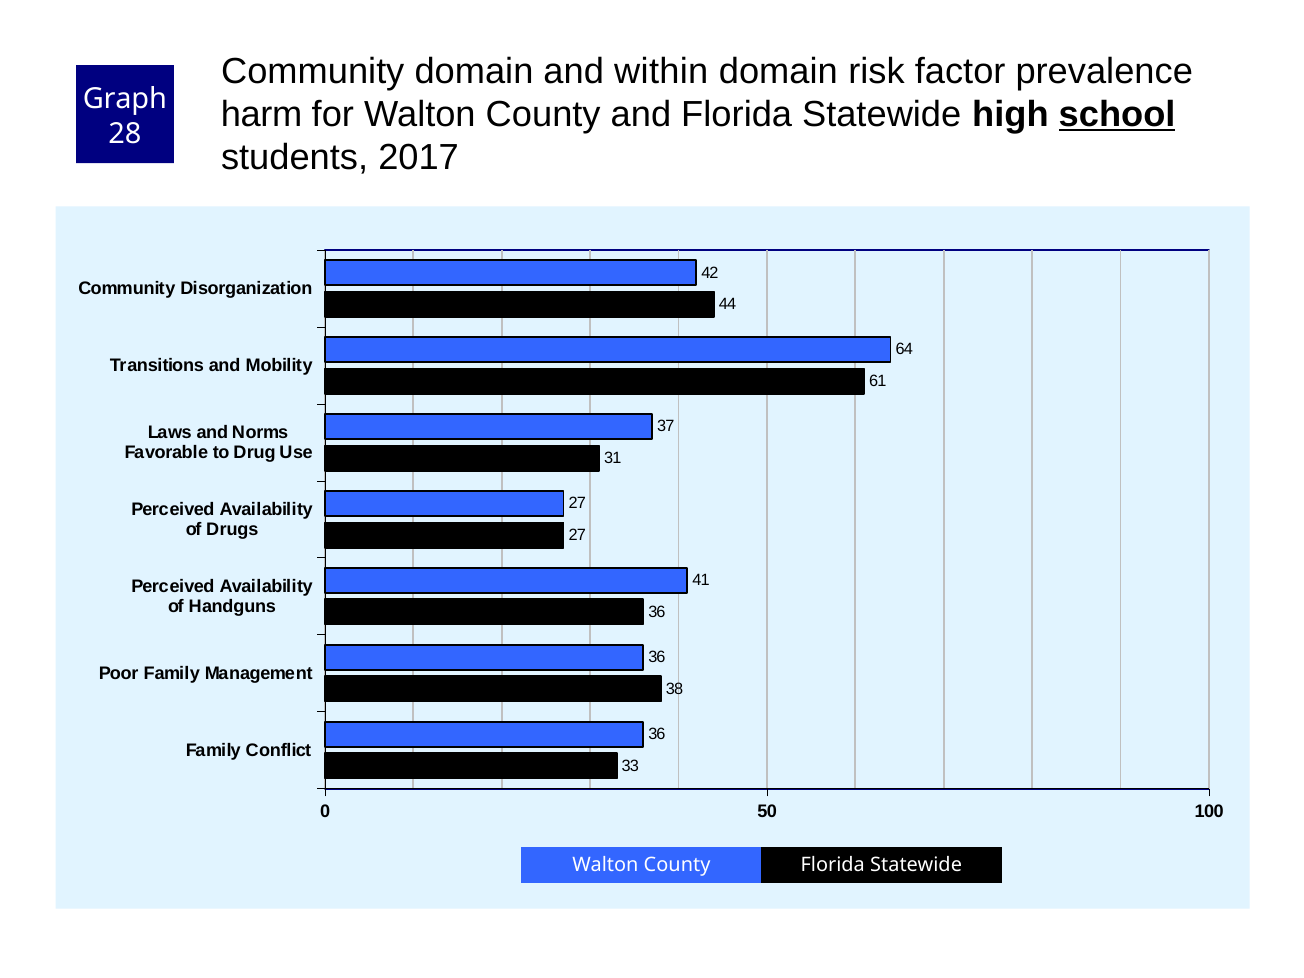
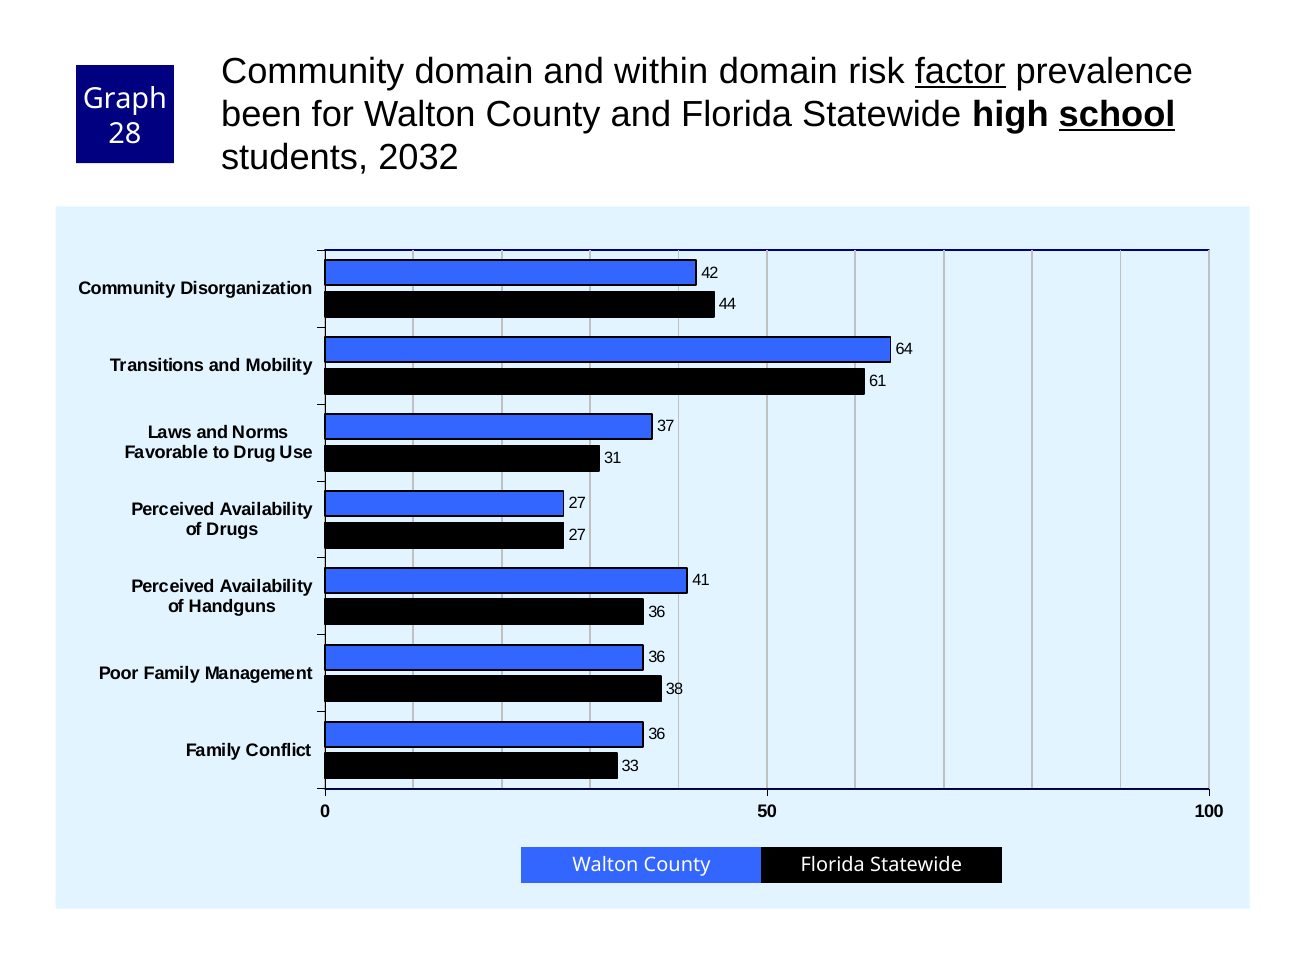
factor underline: none -> present
harm: harm -> been
2017: 2017 -> 2032
